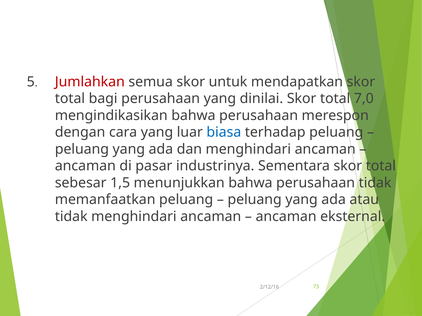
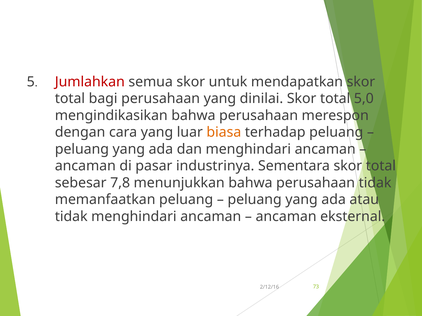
7,0: 7,0 -> 5,0
biasa colour: blue -> orange
1,5: 1,5 -> 7,8
